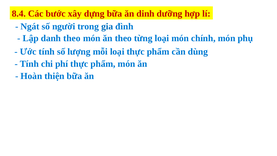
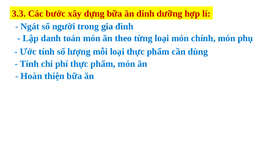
8.4: 8.4 -> 3.3
danh theo: theo -> toán
